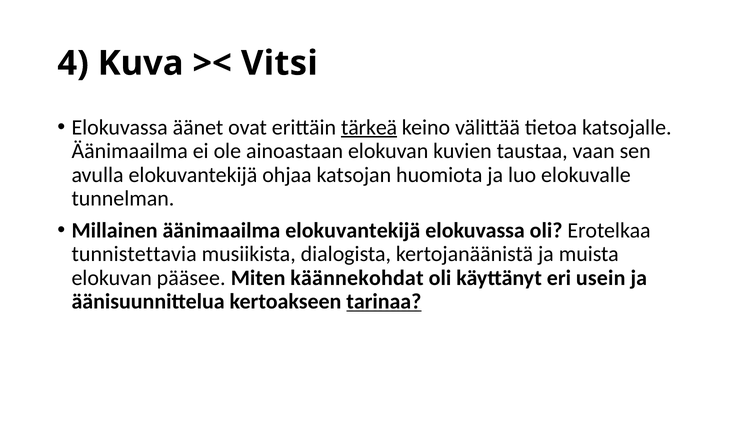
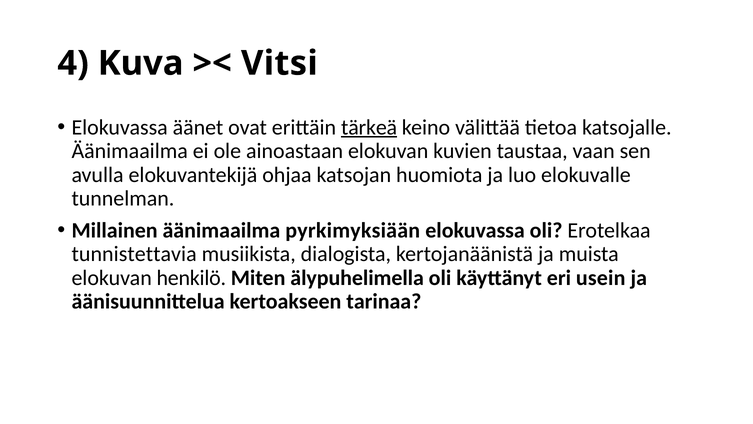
äänimaailma elokuvantekijä: elokuvantekijä -> pyrkimyksiään
pääsee: pääsee -> henkilö
käännekohdat: käännekohdat -> älypuhelimella
tarinaa underline: present -> none
